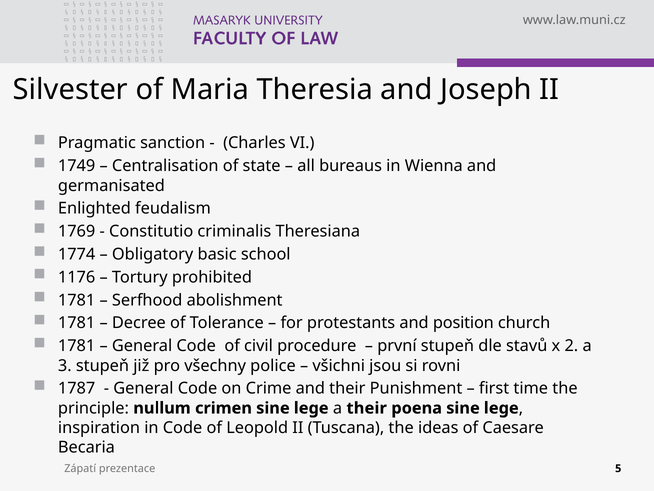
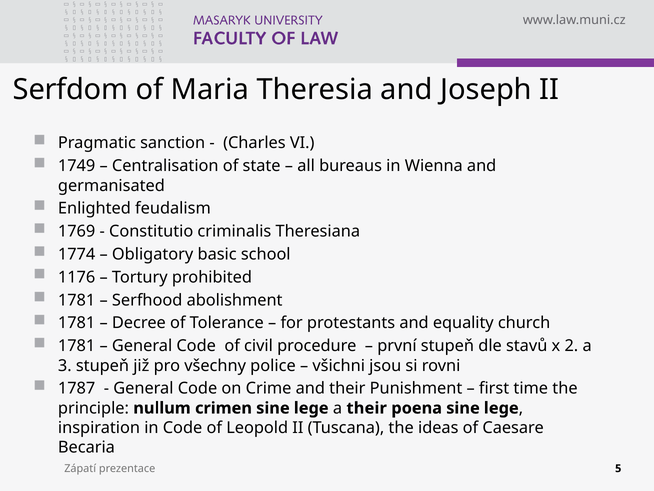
Silvester: Silvester -> Serfdom
position: position -> equality
